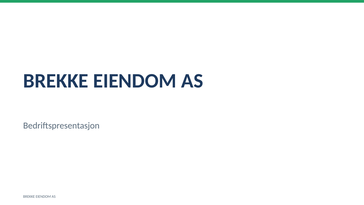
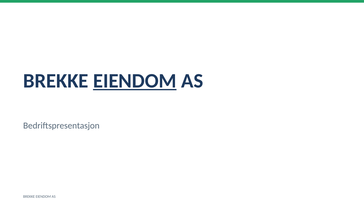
EIENDOM at (135, 81) underline: none -> present
